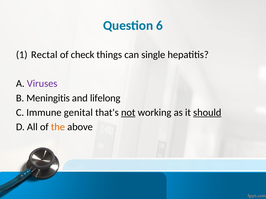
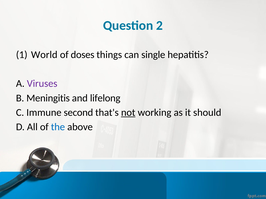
6: 6 -> 2
Rectal: Rectal -> World
check: check -> doses
genital: genital -> second
should underline: present -> none
the colour: orange -> blue
